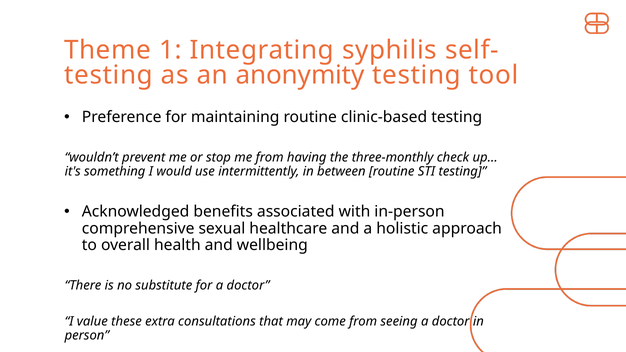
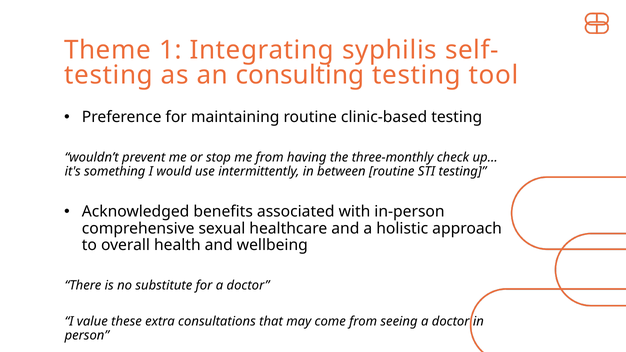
anonymity: anonymity -> consulting
